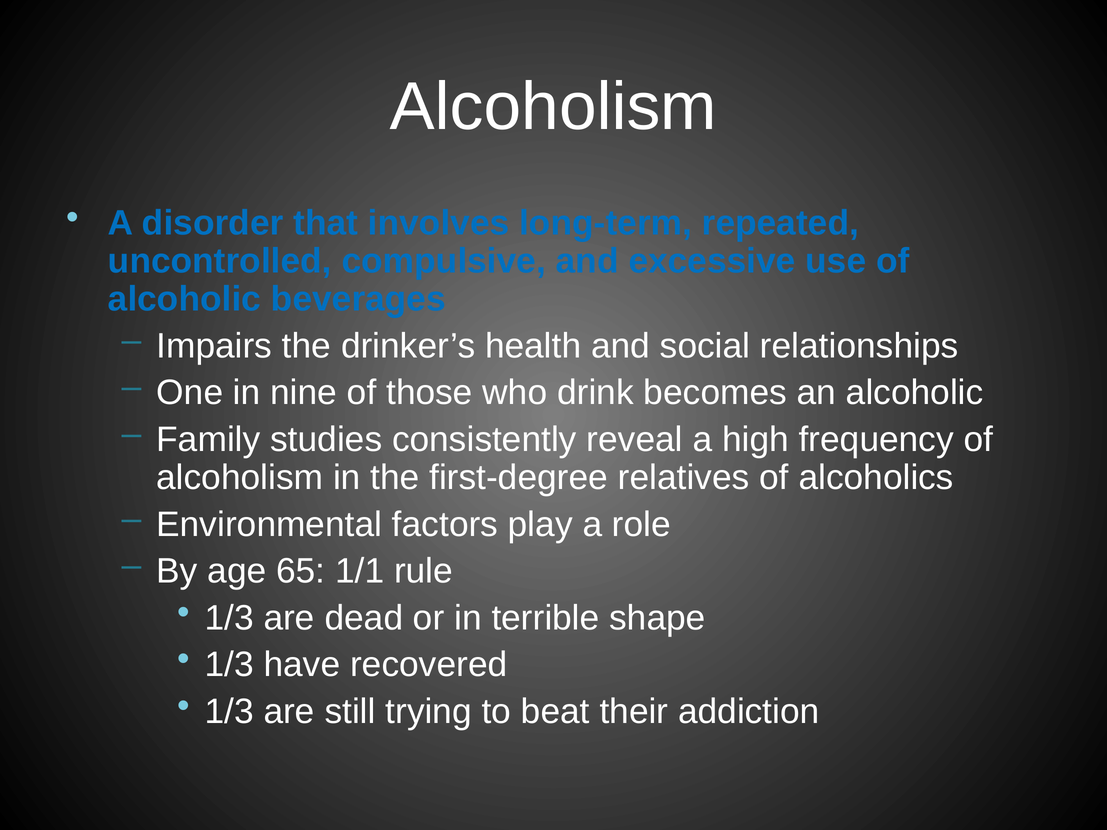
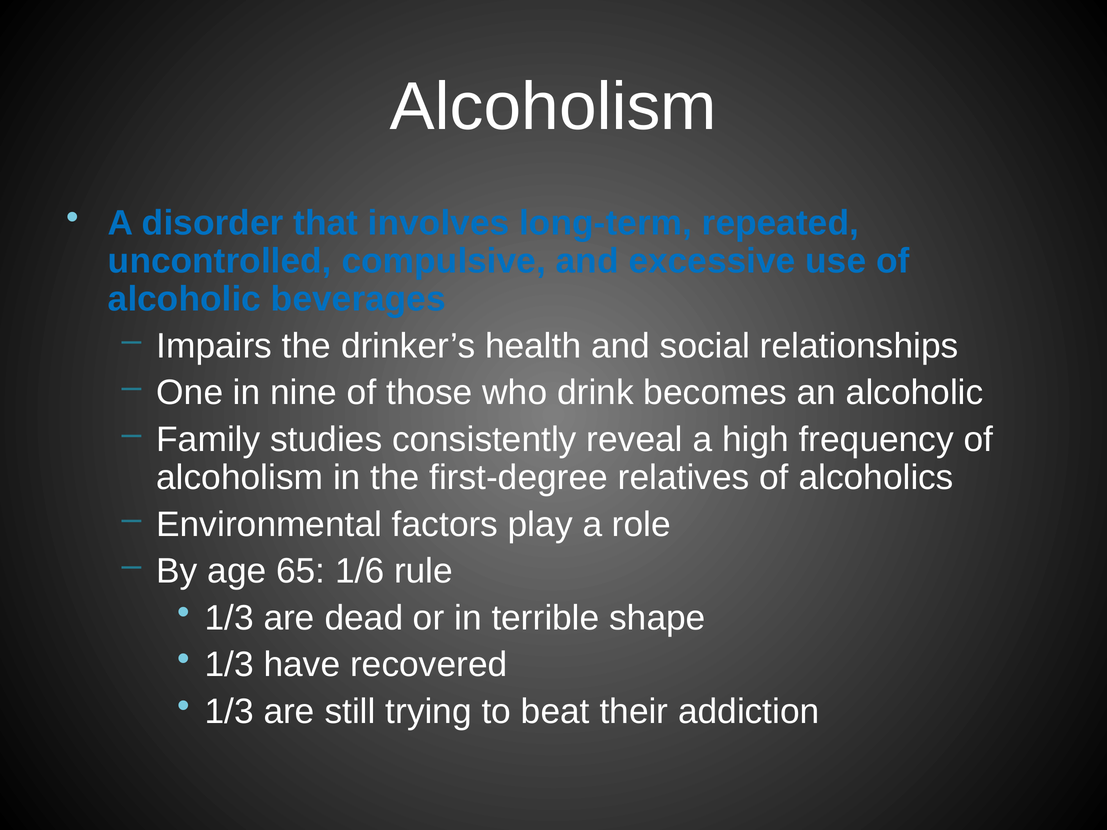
1/1: 1/1 -> 1/6
